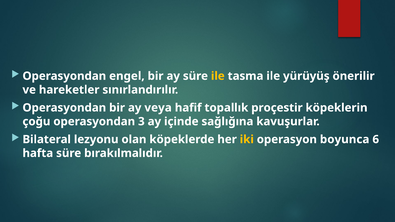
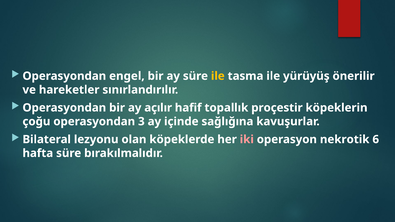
veya: veya -> açılır
iki colour: yellow -> pink
boyunca: boyunca -> nekrotik
